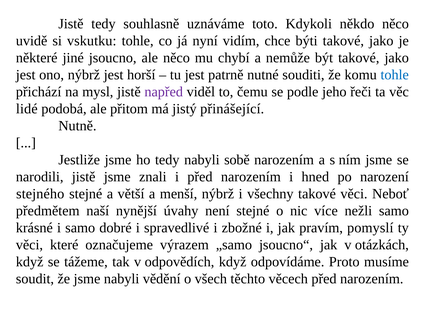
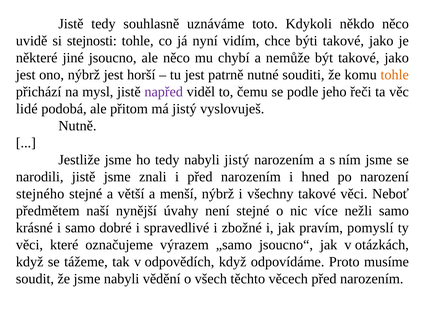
vskutku: vskutku -> stejnosti
tohle at (395, 75) colour: blue -> orange
přinášející: přinášející -> vyslovuješ
nabyli sobě: sobě -> jistý
